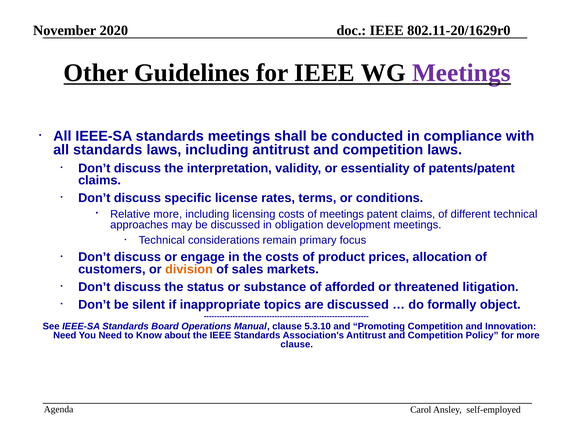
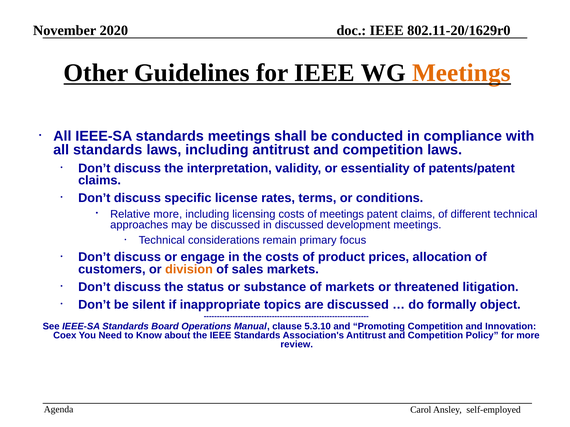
Meetings at (461, 73) colour: purple -> orange
in obligation: obligation -> discussed
of afforded: afforded -> markets
Need at (65, 336): Need -> Coex
clause at (297, 345): clause -> review
